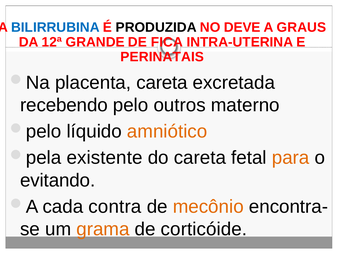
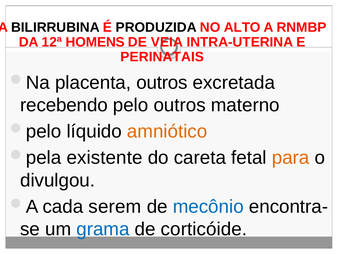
BILIRRUBINA colour: blue -> black
DEVE: DEVE -> ALTO
GRAUS: GRAUS -> RNMBP
GRANDE: GRANDE -> HOMENS
FICA: FICA -> VEIA
placenta careta: careta -> outros
evitando: evitando -> divulgou
contra: contra -> serem
mecônio colour: orange -> blue
grama colour: orange -> blue
